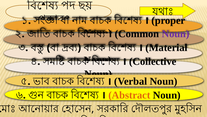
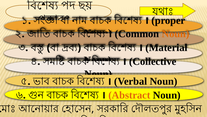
Noun at (176, 34) colour: purple -> orange
